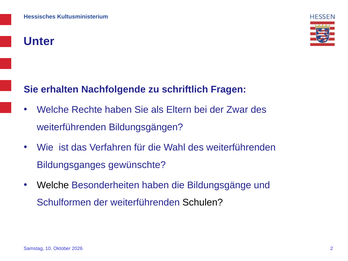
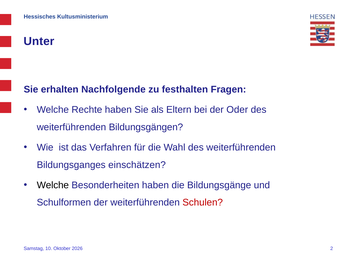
schriftlich: schriftlich -> festhalten
Zwar: Zwar -> Oder
gewünschte: gewünschte -> einschätzen
Schulen colour: black -> red
